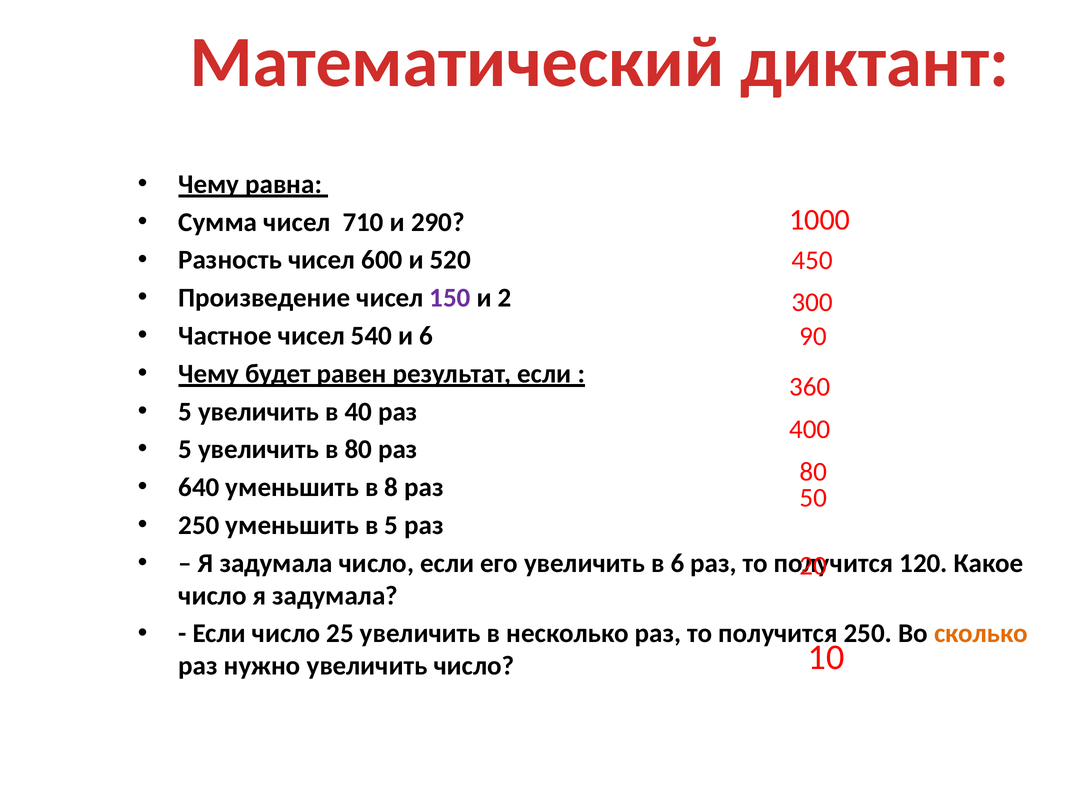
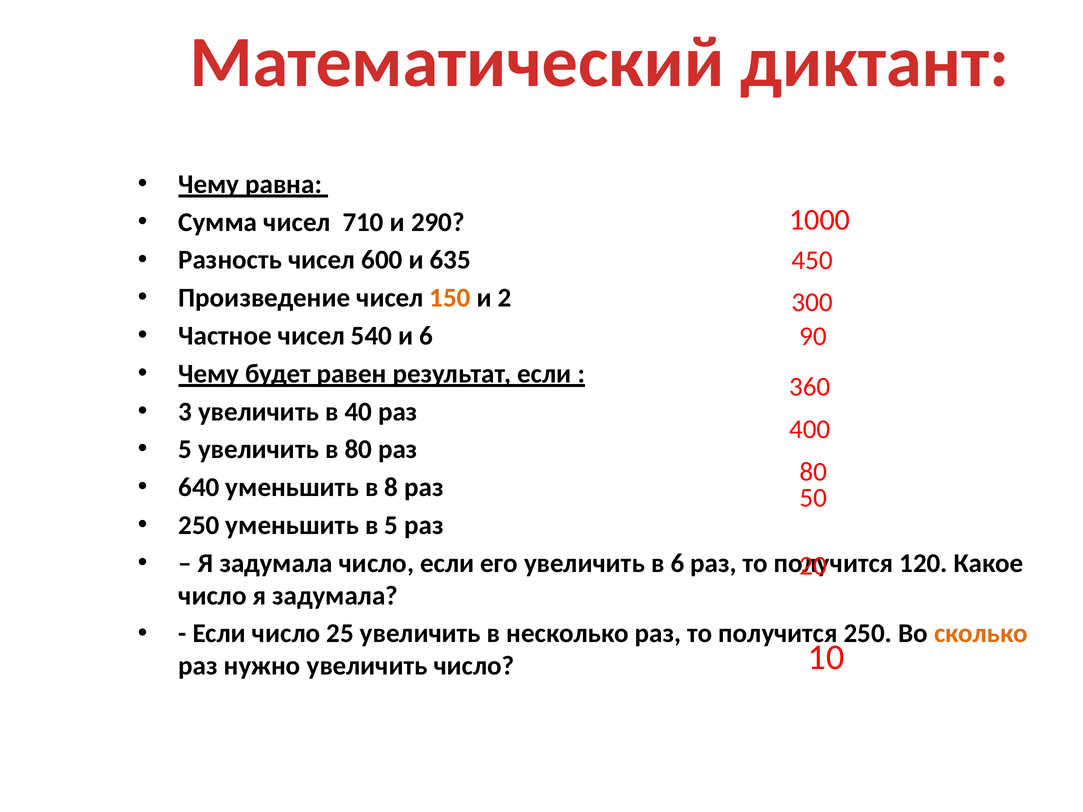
520: 520 -> 635
150 colour: purple -> orange
5 at (185, 412): 5 -> 3
